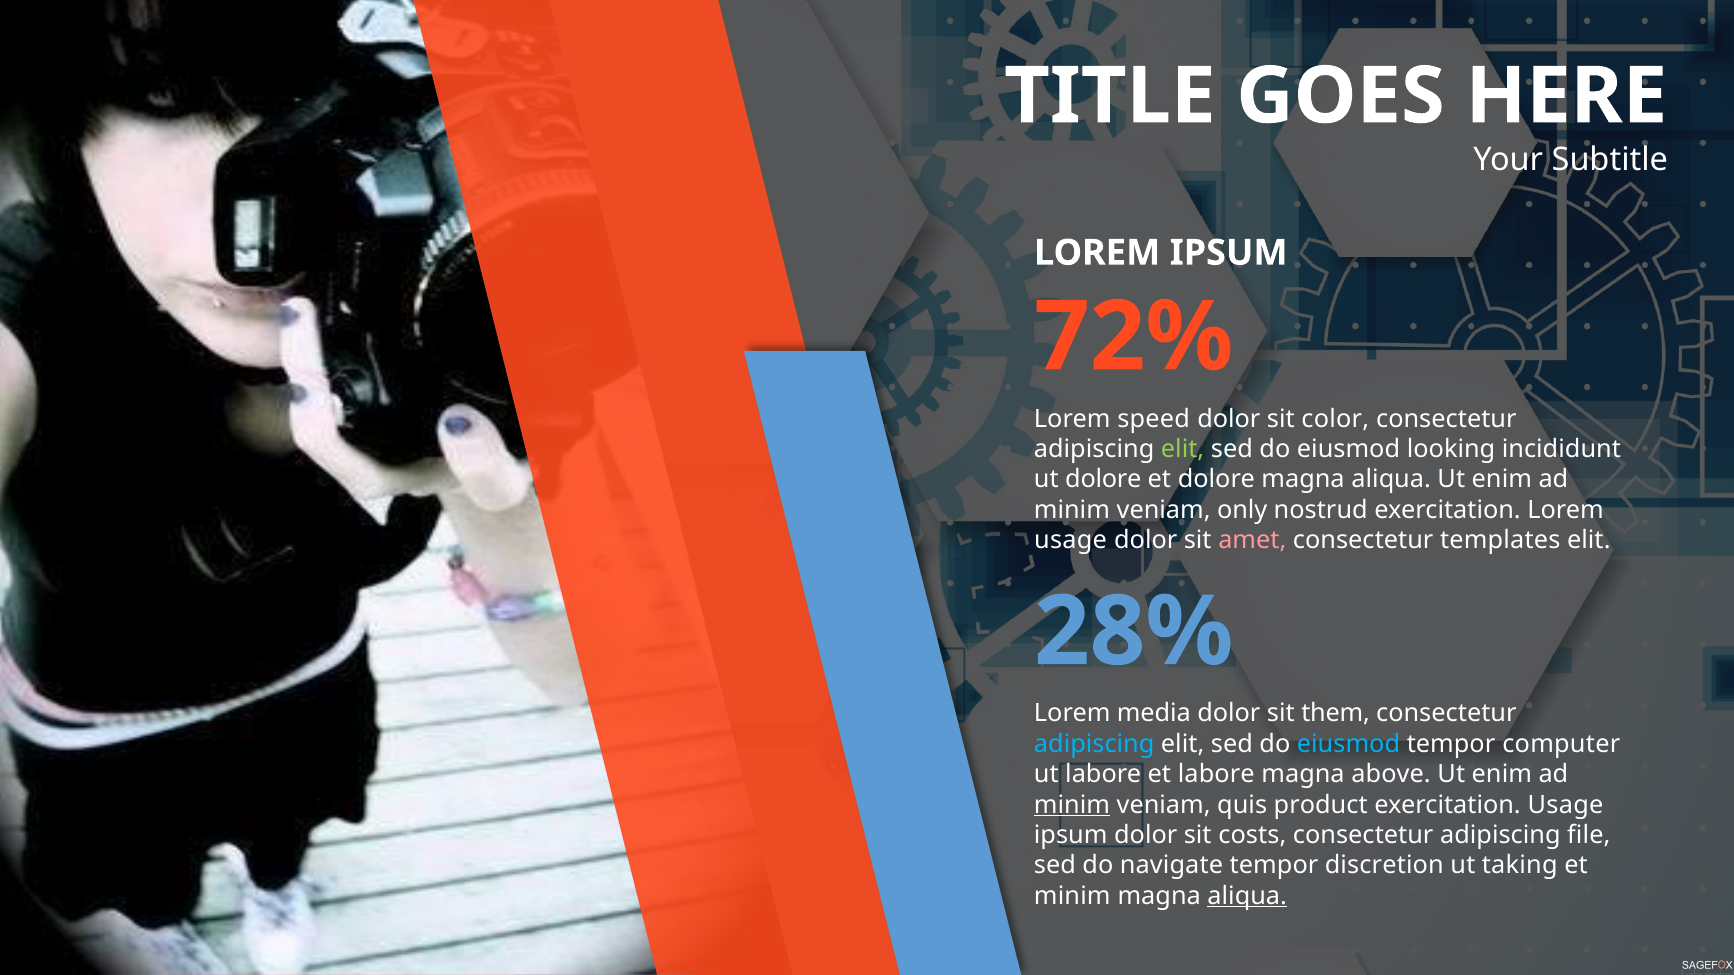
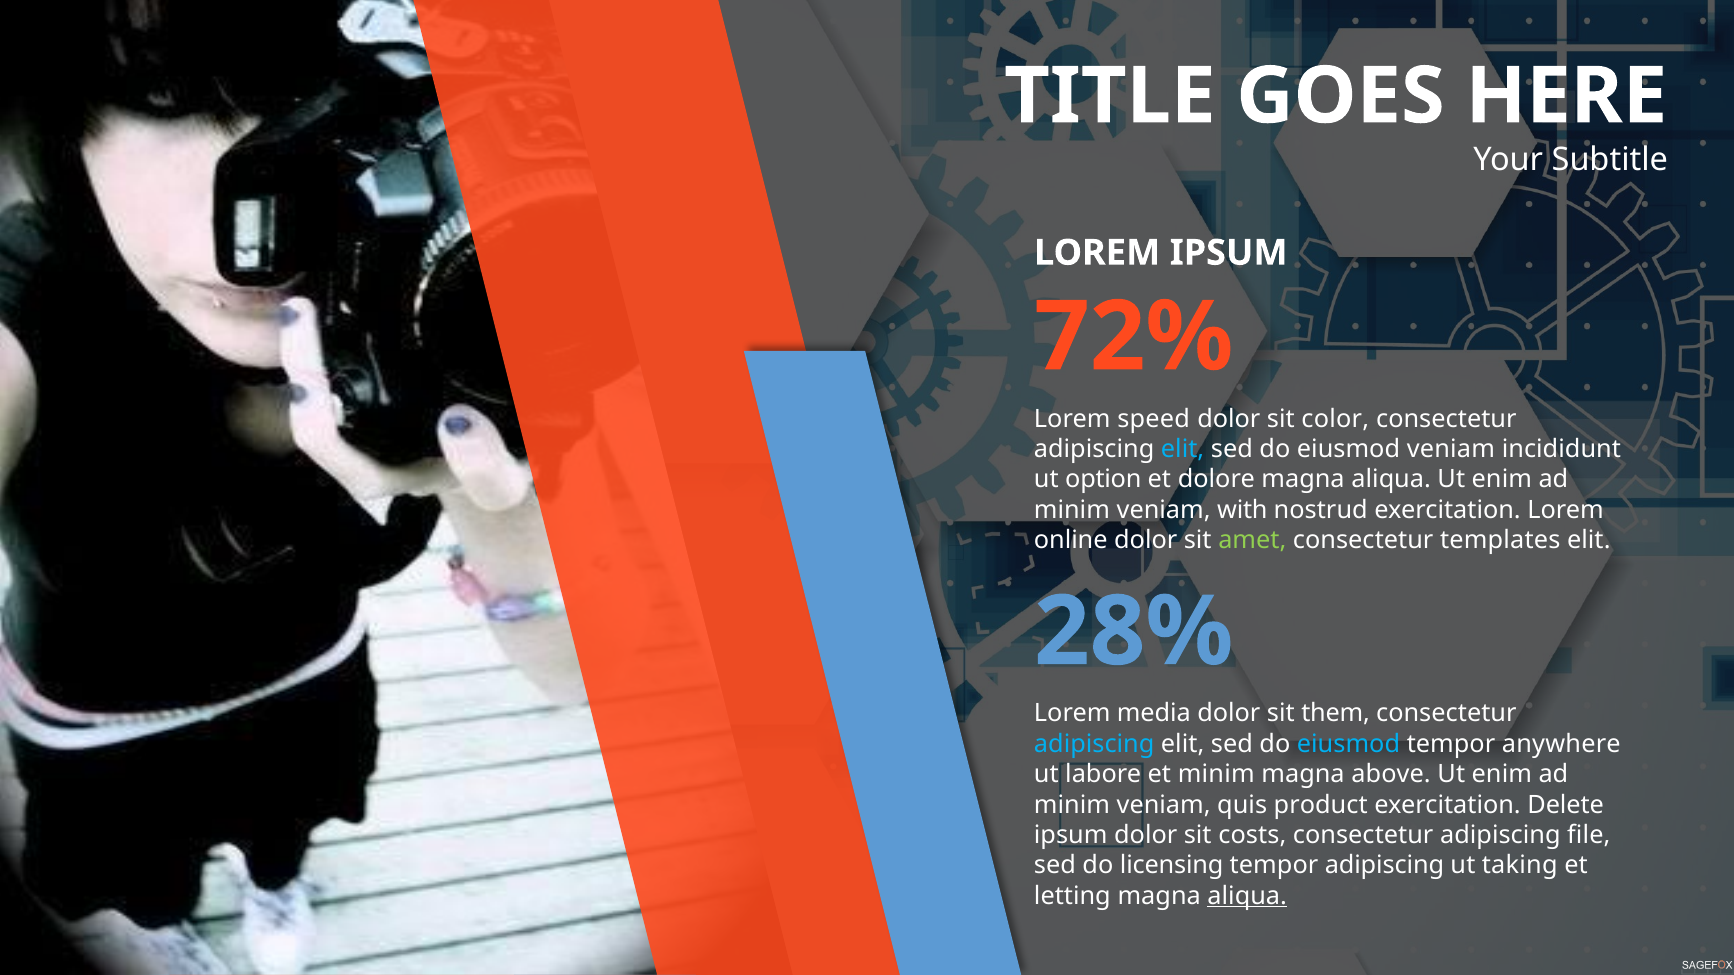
elit at (1183, 449) colour: light green -> light blue
eiusmod looking: looking -> veniam
ut dolore: dolore -> option
only: only -> with
usage at (1071, 540): usage -> online
amet colour: pink -> light green
computer: computer -> anywhere
et labore: labore -> minim
minim at (1072, 805) underline: present -> none
exercitation Usage: Usage -> Delete
navigate: navigate -> licensing
tempor discretion: discretion -> adipiscing
minim at (1072, 896): minim -> letting
